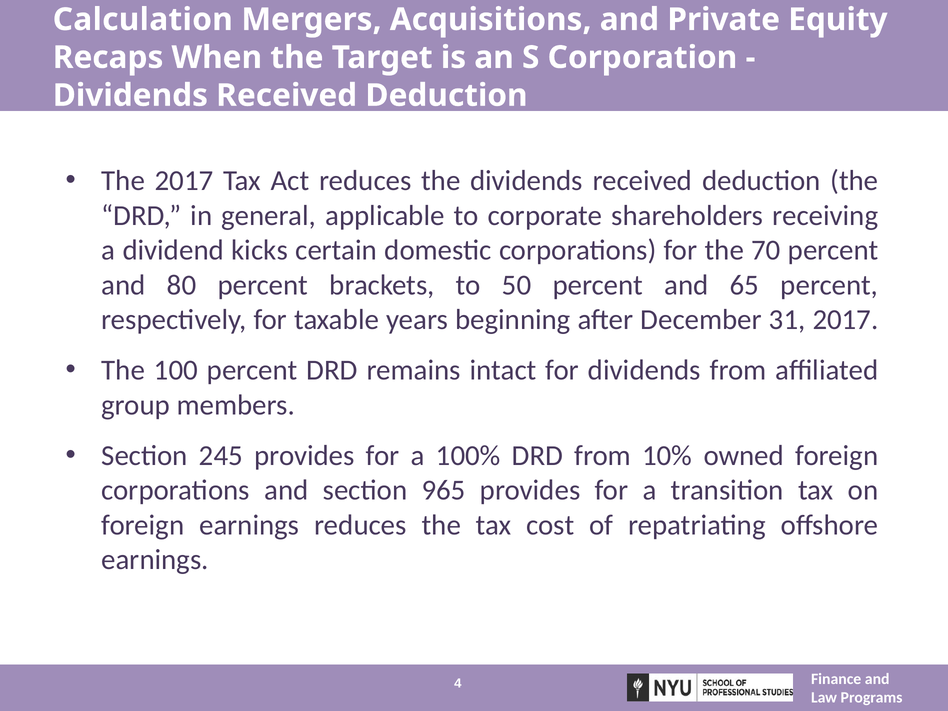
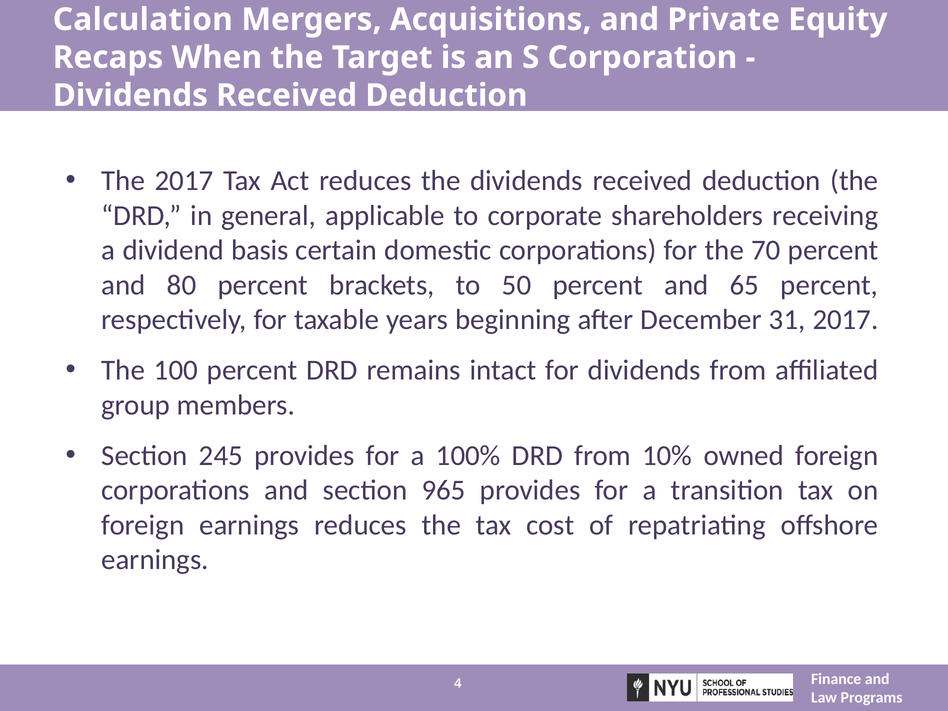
kicks: kicks -> basis
